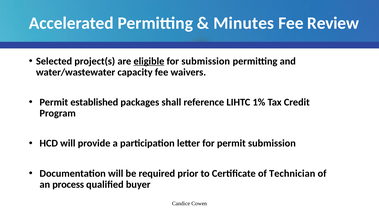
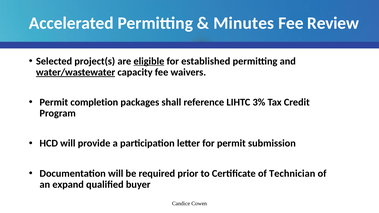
for submission: submission -> established
water/wastewater underline: none -> present
established: established -> completion
1%: 1% -> 3%
process: process -> expand
